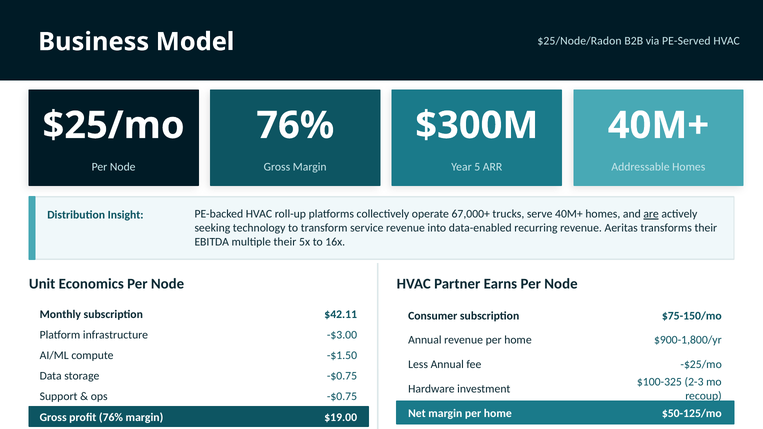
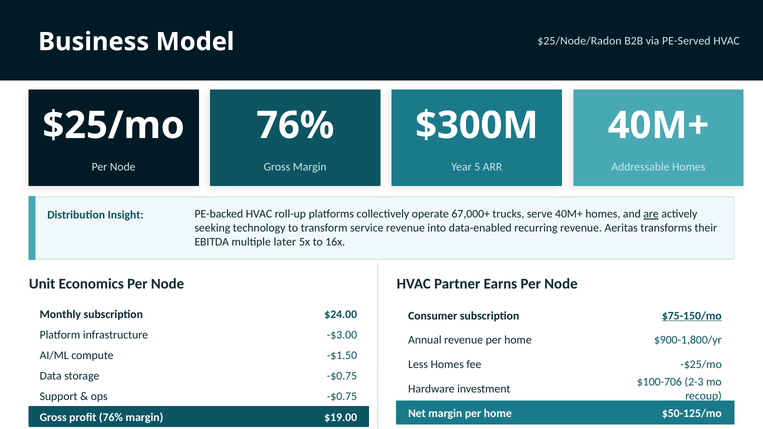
multiple their: their -> later
$42.11: $42.11 -> $24.00
$75-150/mo underline: none -> present
Less Annual: Annual -> Homes
$100-325: $100-325 -> $100-706
